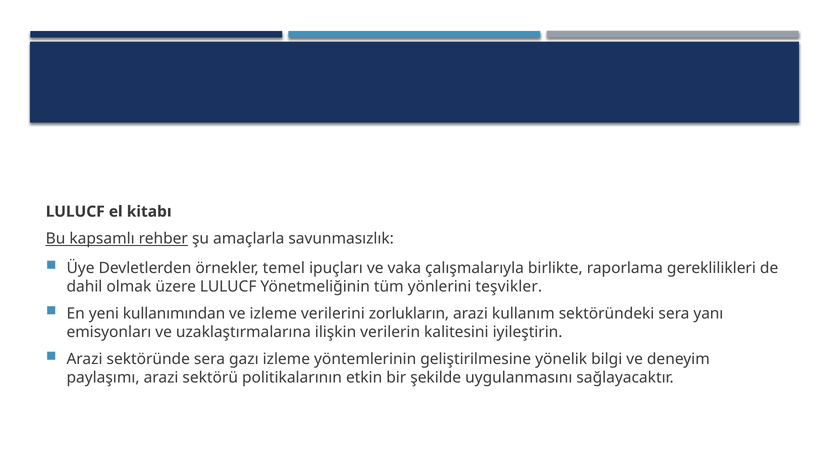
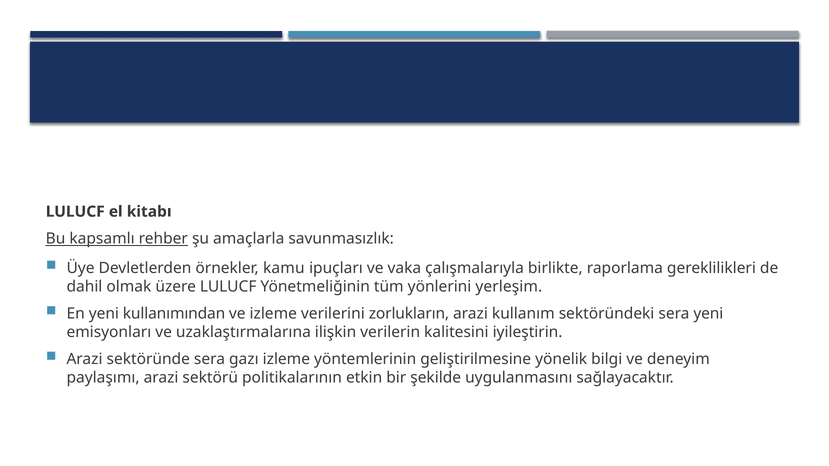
temel: temel -> kamu
teşvikler: teşvikler -> yerleşim
sera yanı: yanı -> yeni
